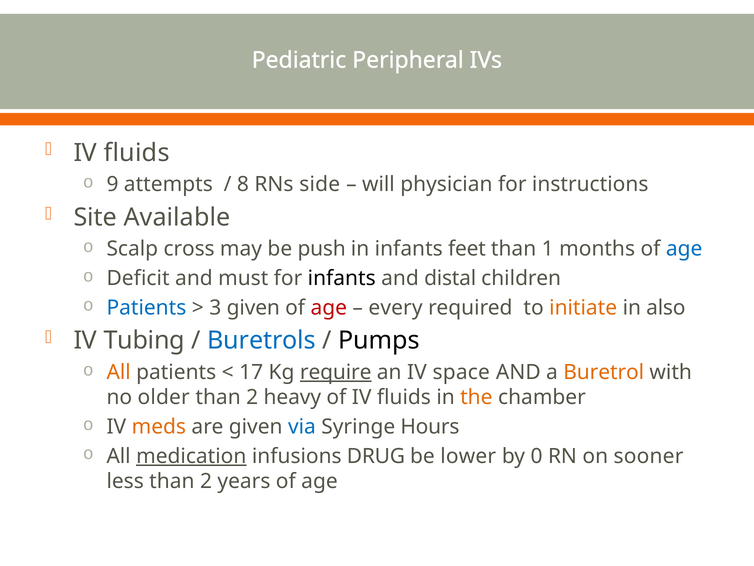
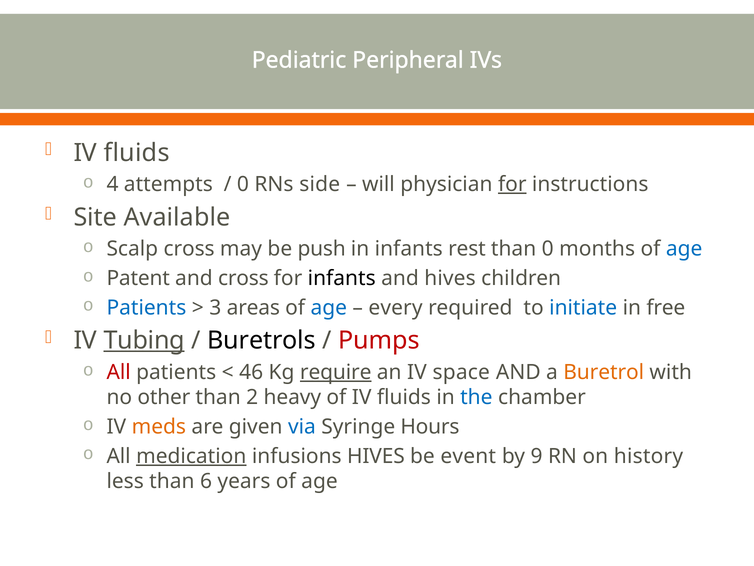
9: 9 -> 4
8 at (243, 184): 8 -> 0
for at (512, 184) underline: none -> present
feet: feet -> rest
than 1: 1 -> 0
Deficit: Deficit -> Patent
and must: must -> cross
and distal: distal -> hives
3 given: given -> areas
age at (329, 307) colour: red -> blue
initiate colour: orange -> blue
also: also -> free
Tubing underline: none -> present
Buretrols colour: blue -> black
Pumps colour: black -> red
All at (119, 372) colour: orange -> red
17: 17 -> 46
older: older -> other
the colour: orange -> blue
infusions DRUG: DRUG -> HIVES
lower: lower -> event
0: 0 -> 9
sooner: sooner -> history
less than 2: 2 -> 6
